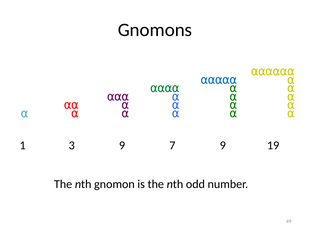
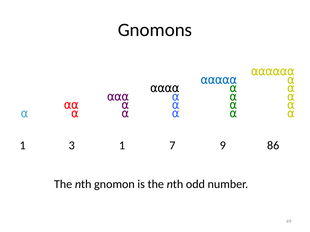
αααα colour: green -> black
3 9: 9 -> 1
19: 19 -> 86
